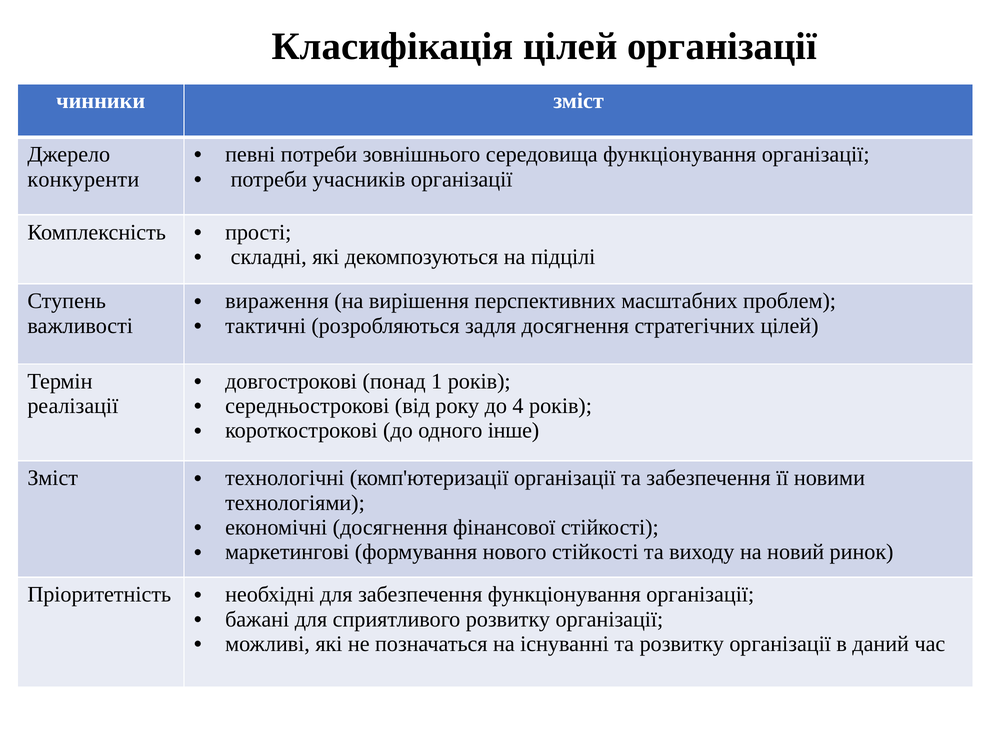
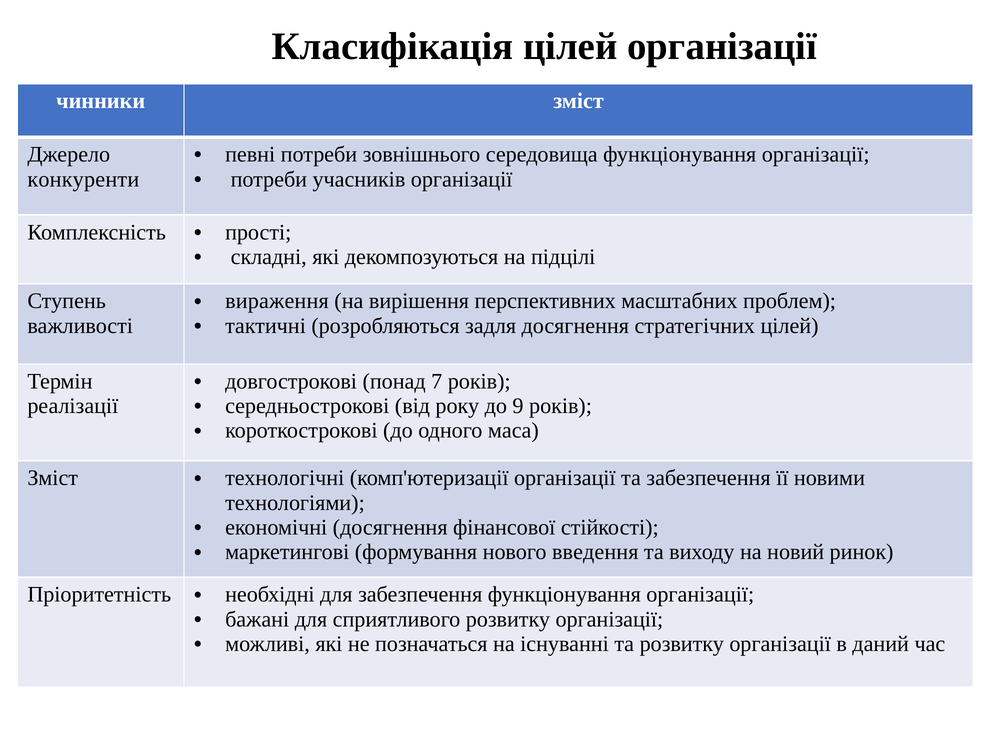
1: 1 -> 7
4: 4 -> 9
інше: інше -> маса
нового стійкості: стійкості -> введення
